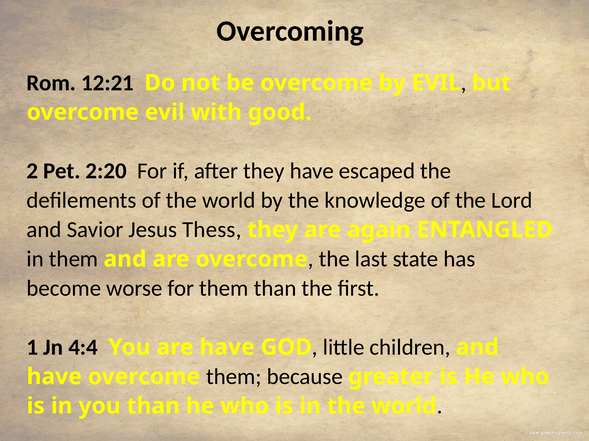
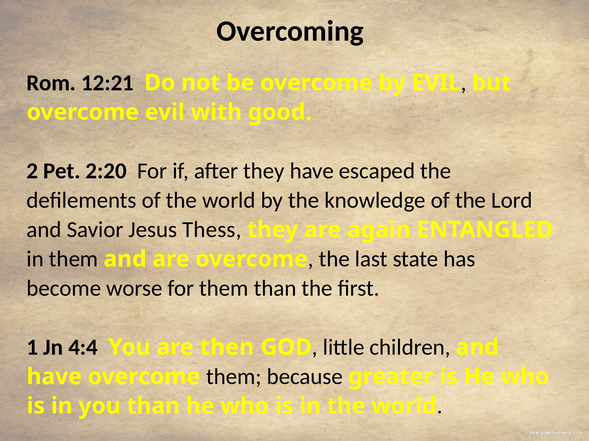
are have: have -> then
